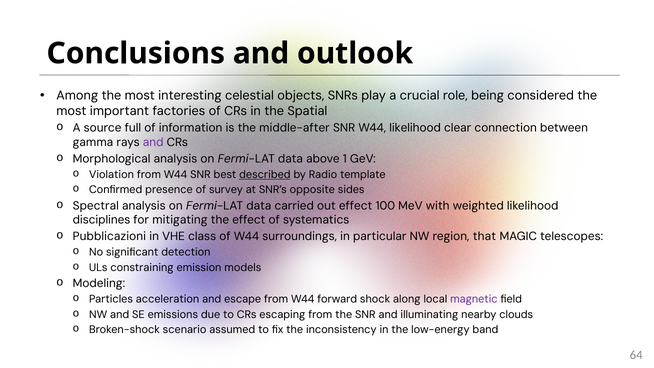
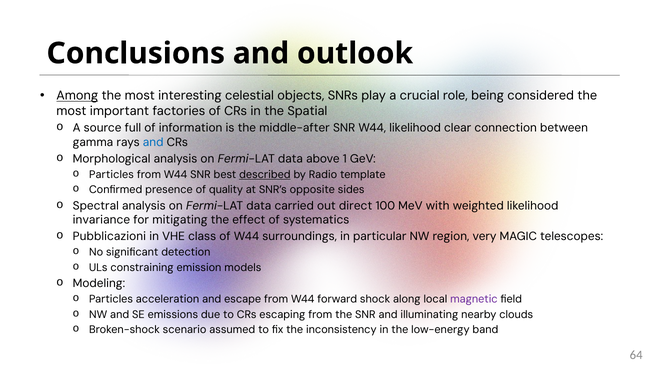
Among underline: none -> present
and at (153, 142) colour: purple -> blue
Violation at (112, 174): Violation -> Particles
survey: survey -> quality
out effect: effect -> direct
disciplines: disciplines -> invariance
that: that -> very
